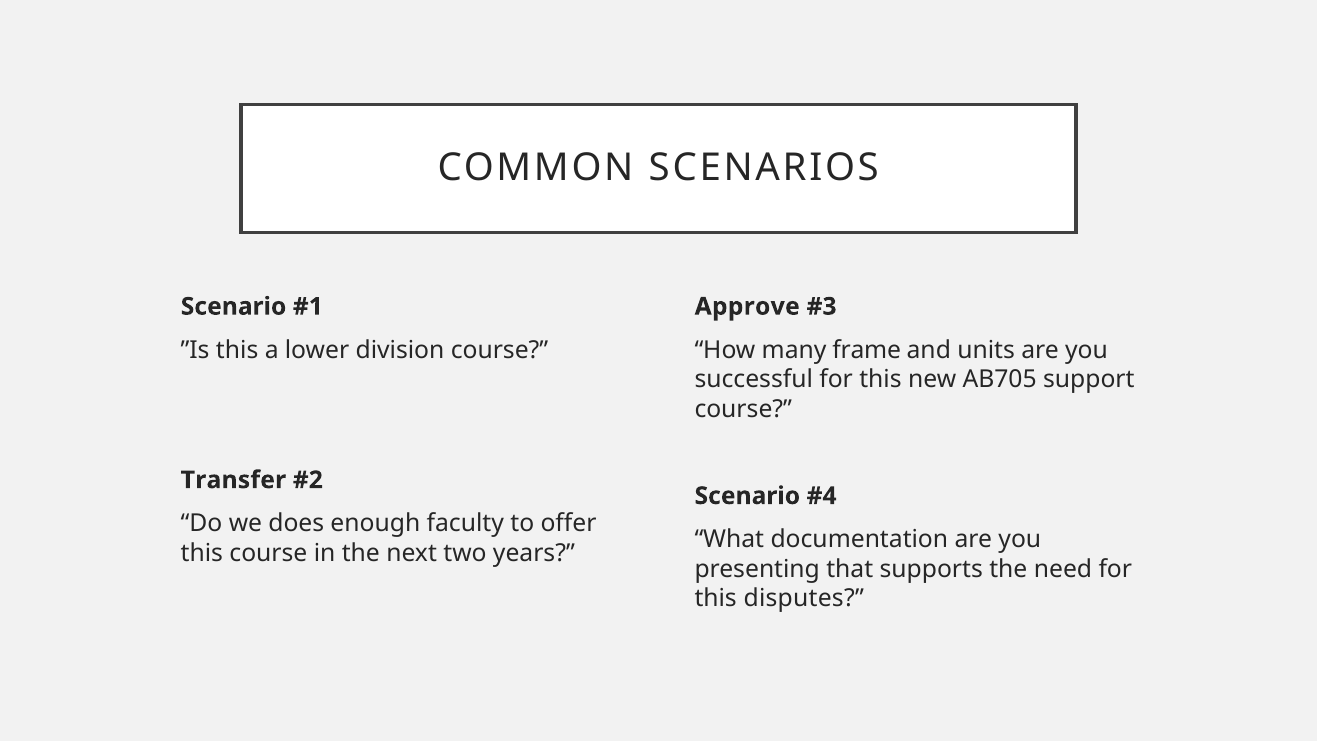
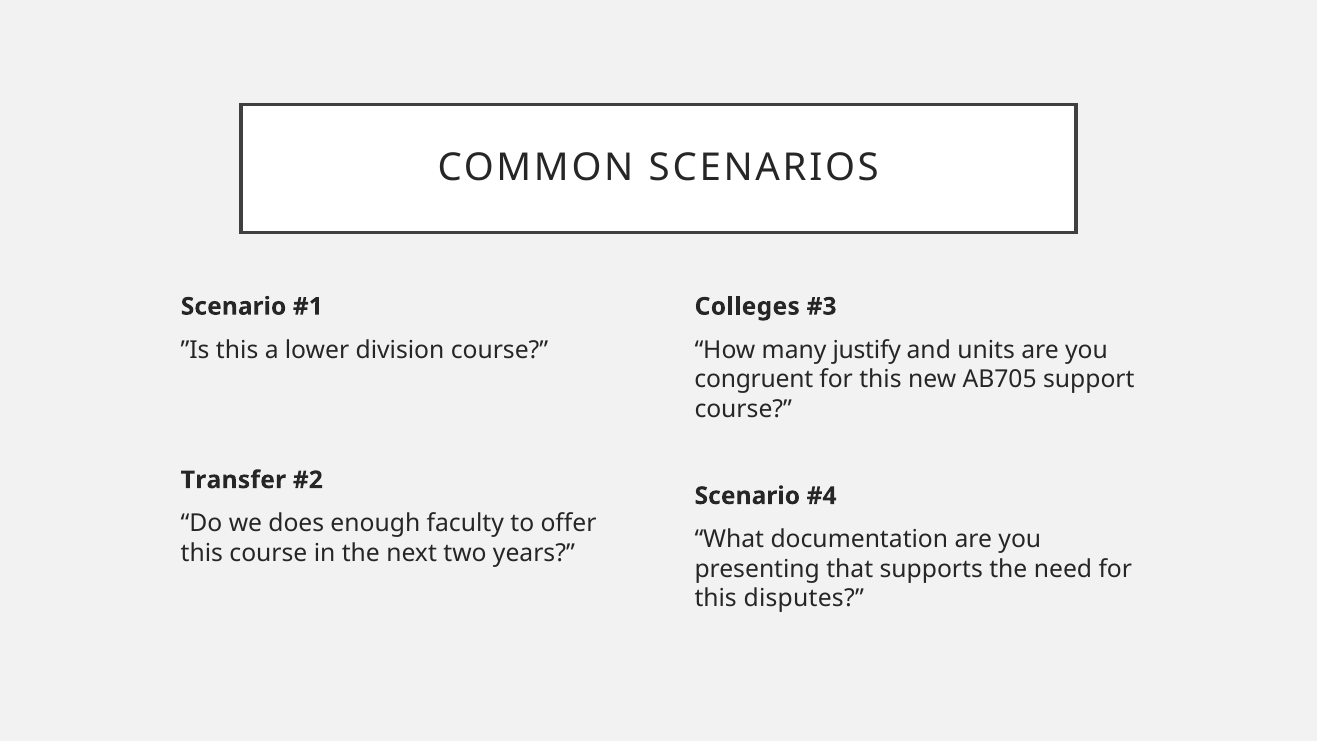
Approve: Approve -> Colleges
frame: frame -> justify
successful: successful -> congruent
